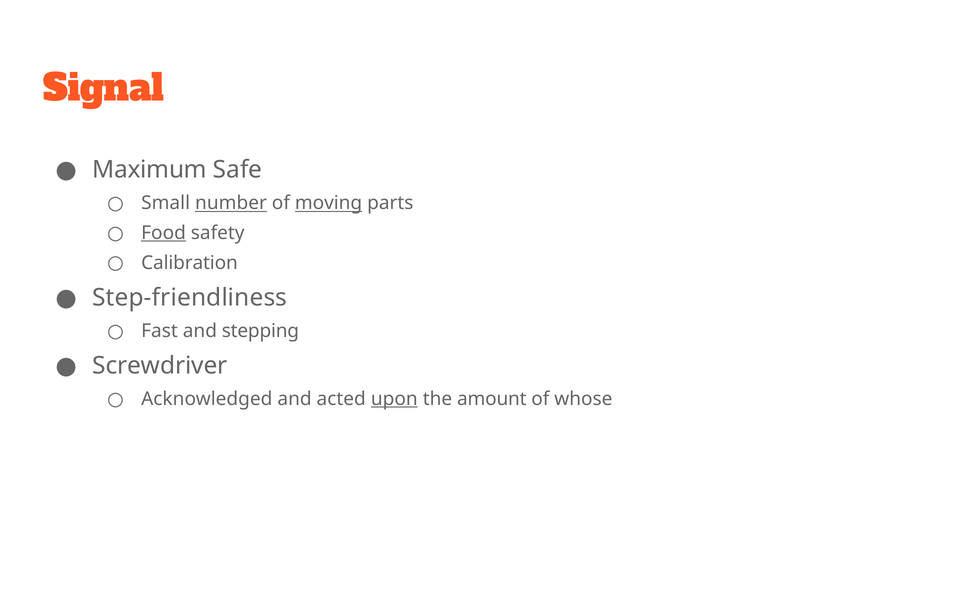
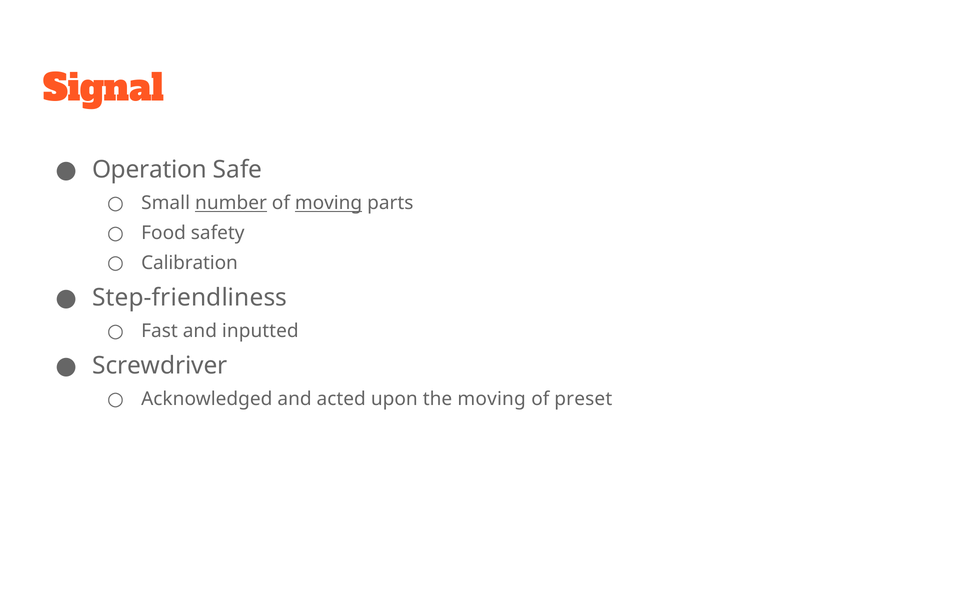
Maximum: Maximum -> Operation
Food underline: present -> none
stepping: stepping -> inputted
upon underline: present -> none
the amount: amount -> moving
whose: whose -> preset
